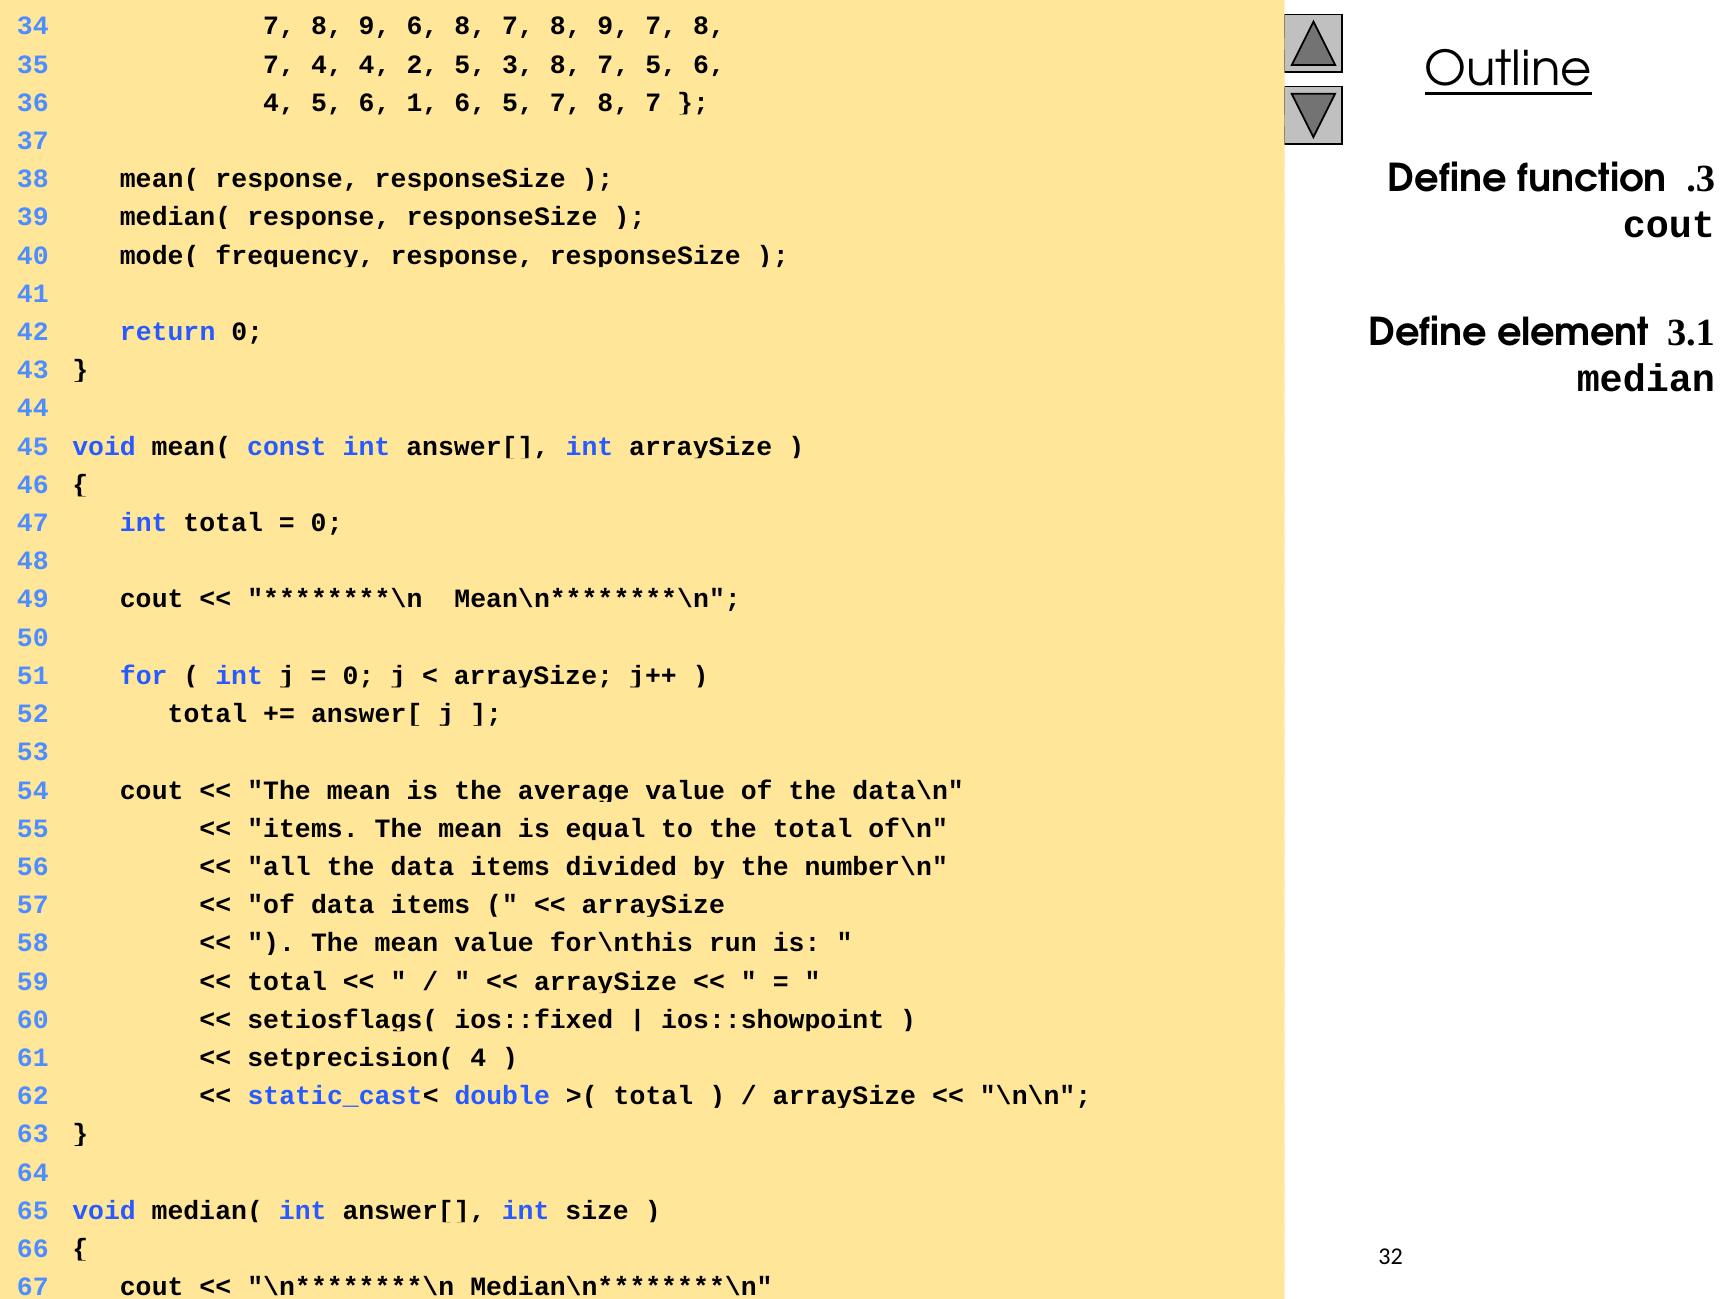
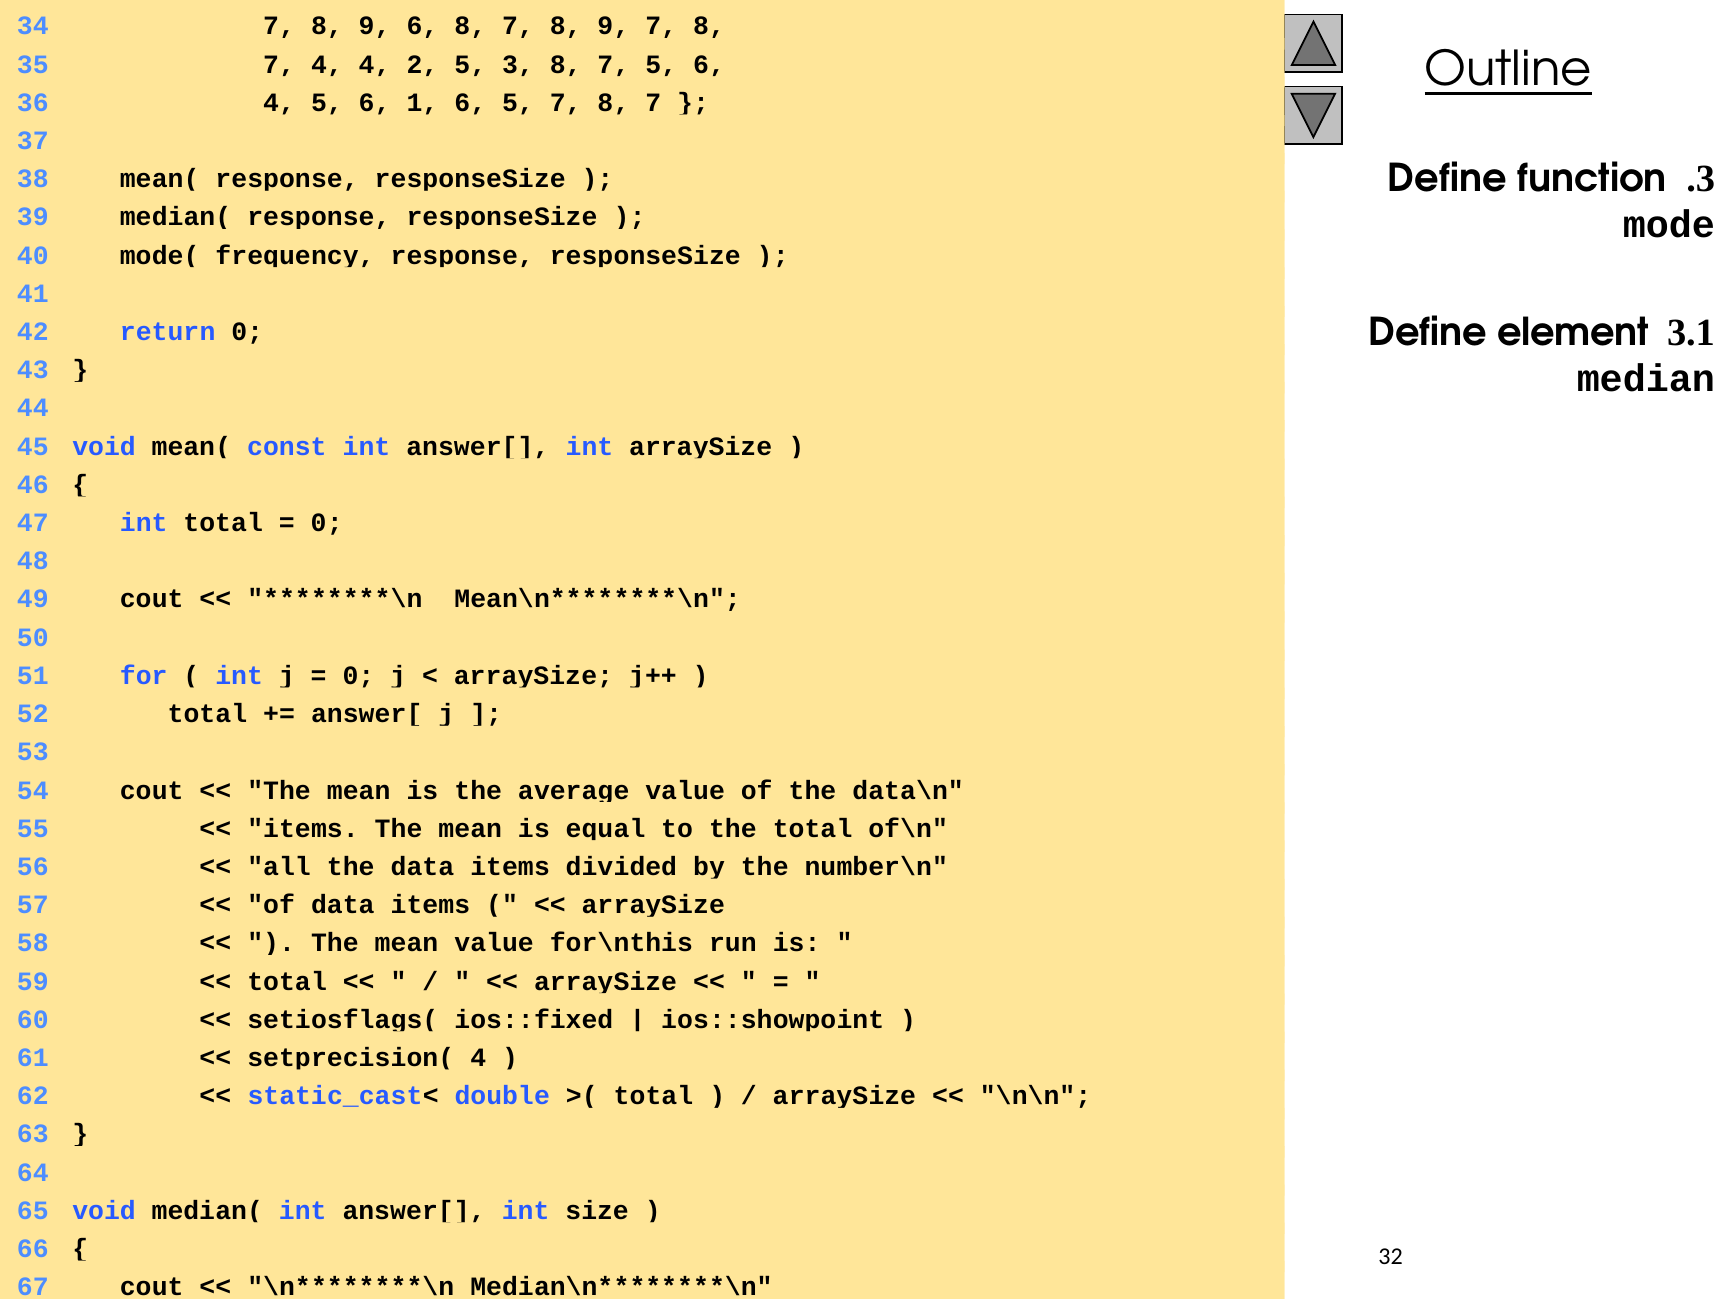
cout at (1669, 225): cout -> mode
